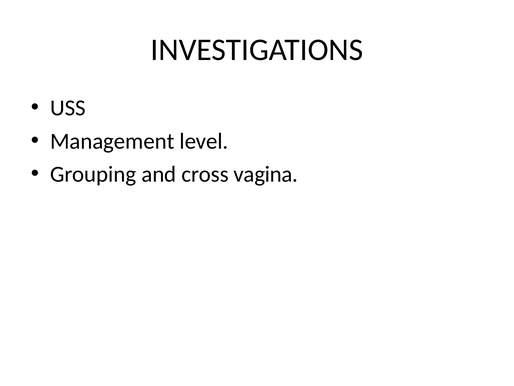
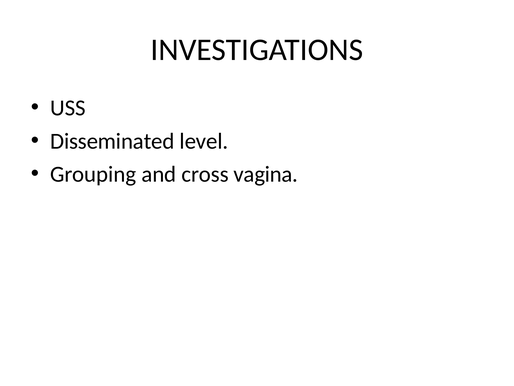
Management: Management -> Disseminated
